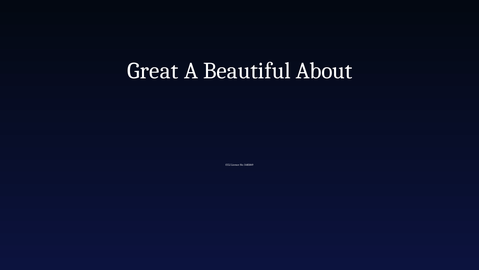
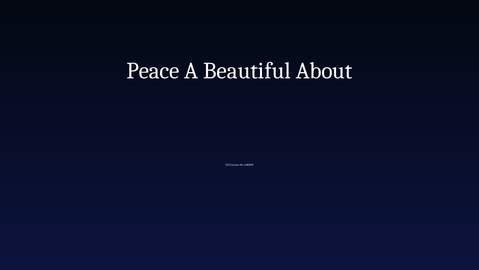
Great: Great -> Peace
